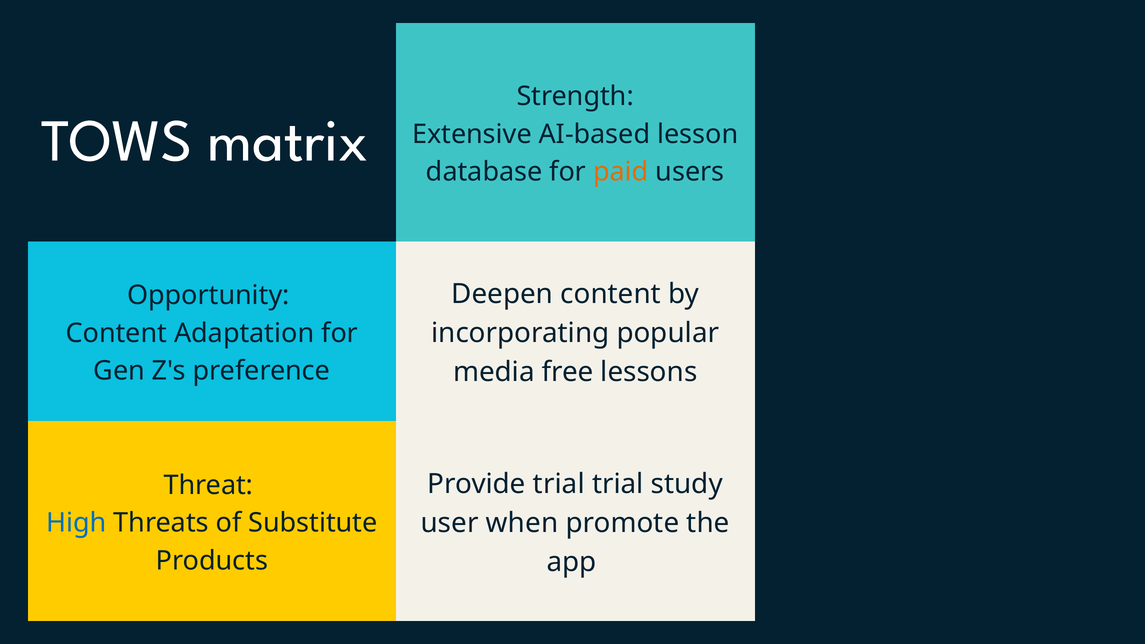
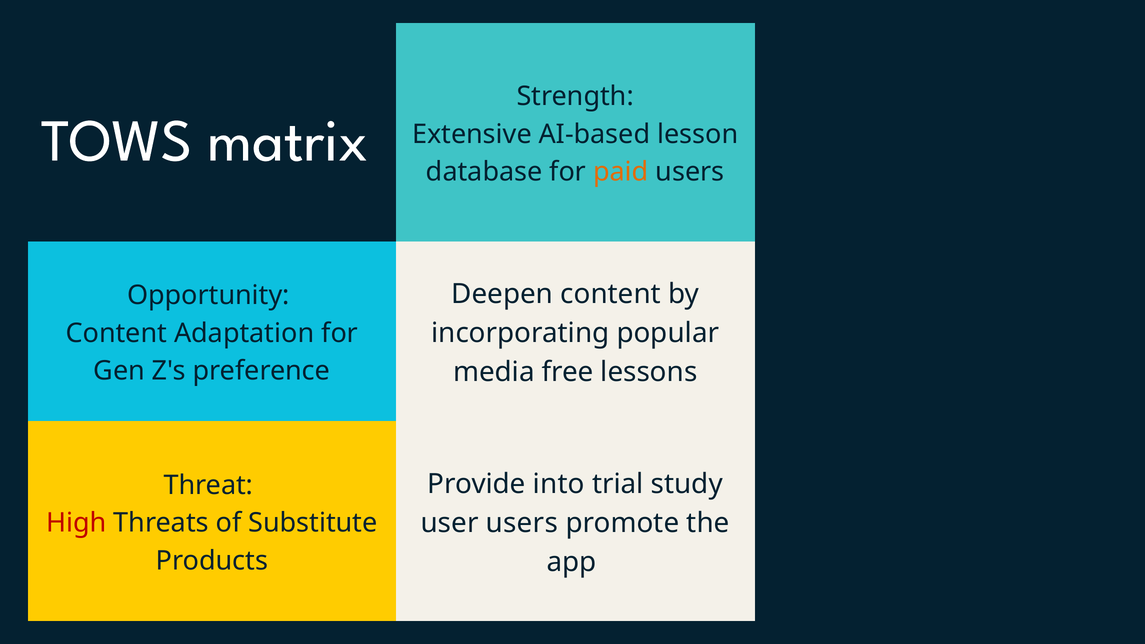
Provide trial: trial -> into
user when: when -> users
High colour: blue -> red
